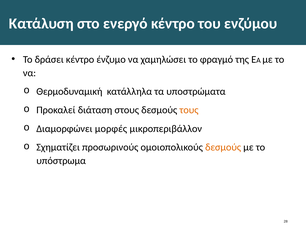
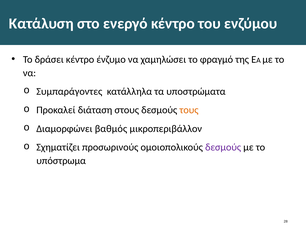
Θερμοδυναμική: Θερμοδυναμική -> Συμπαράγοντες
μορφές: μορφές -> βαθμός
δεσμούς at (223, 147) colour: orange -> purple
